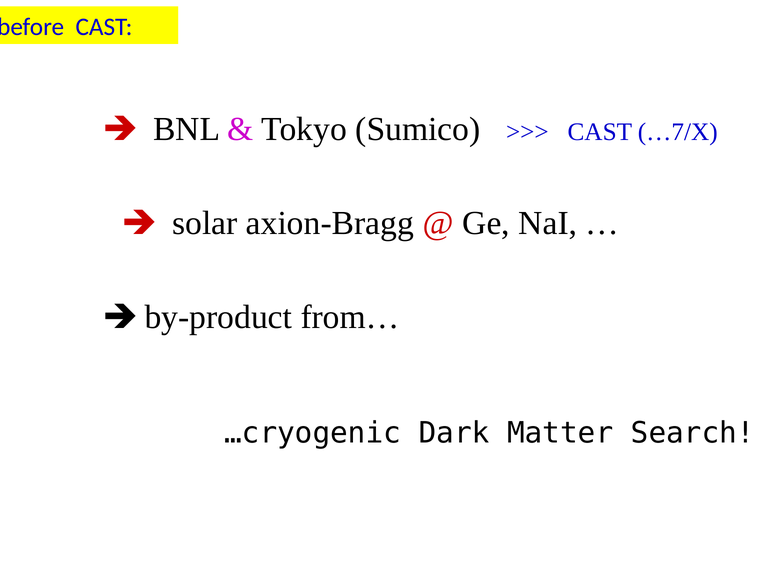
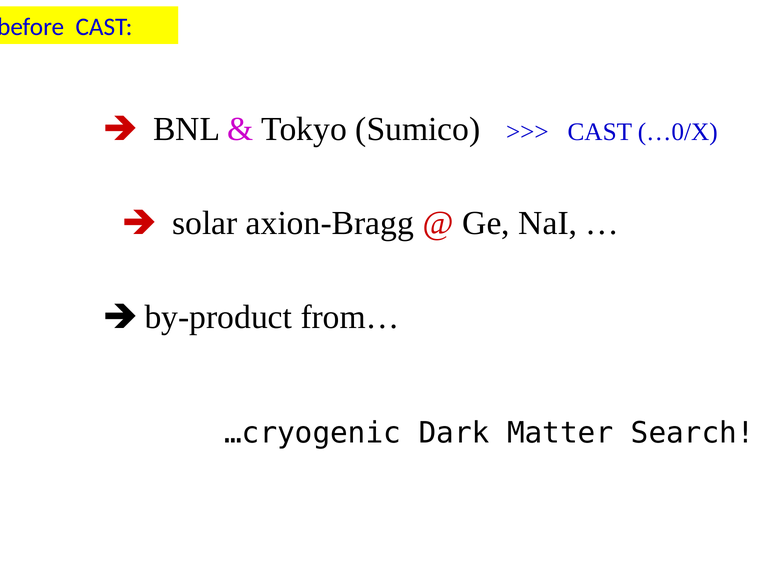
…7/X: …7/X -> …0/X
